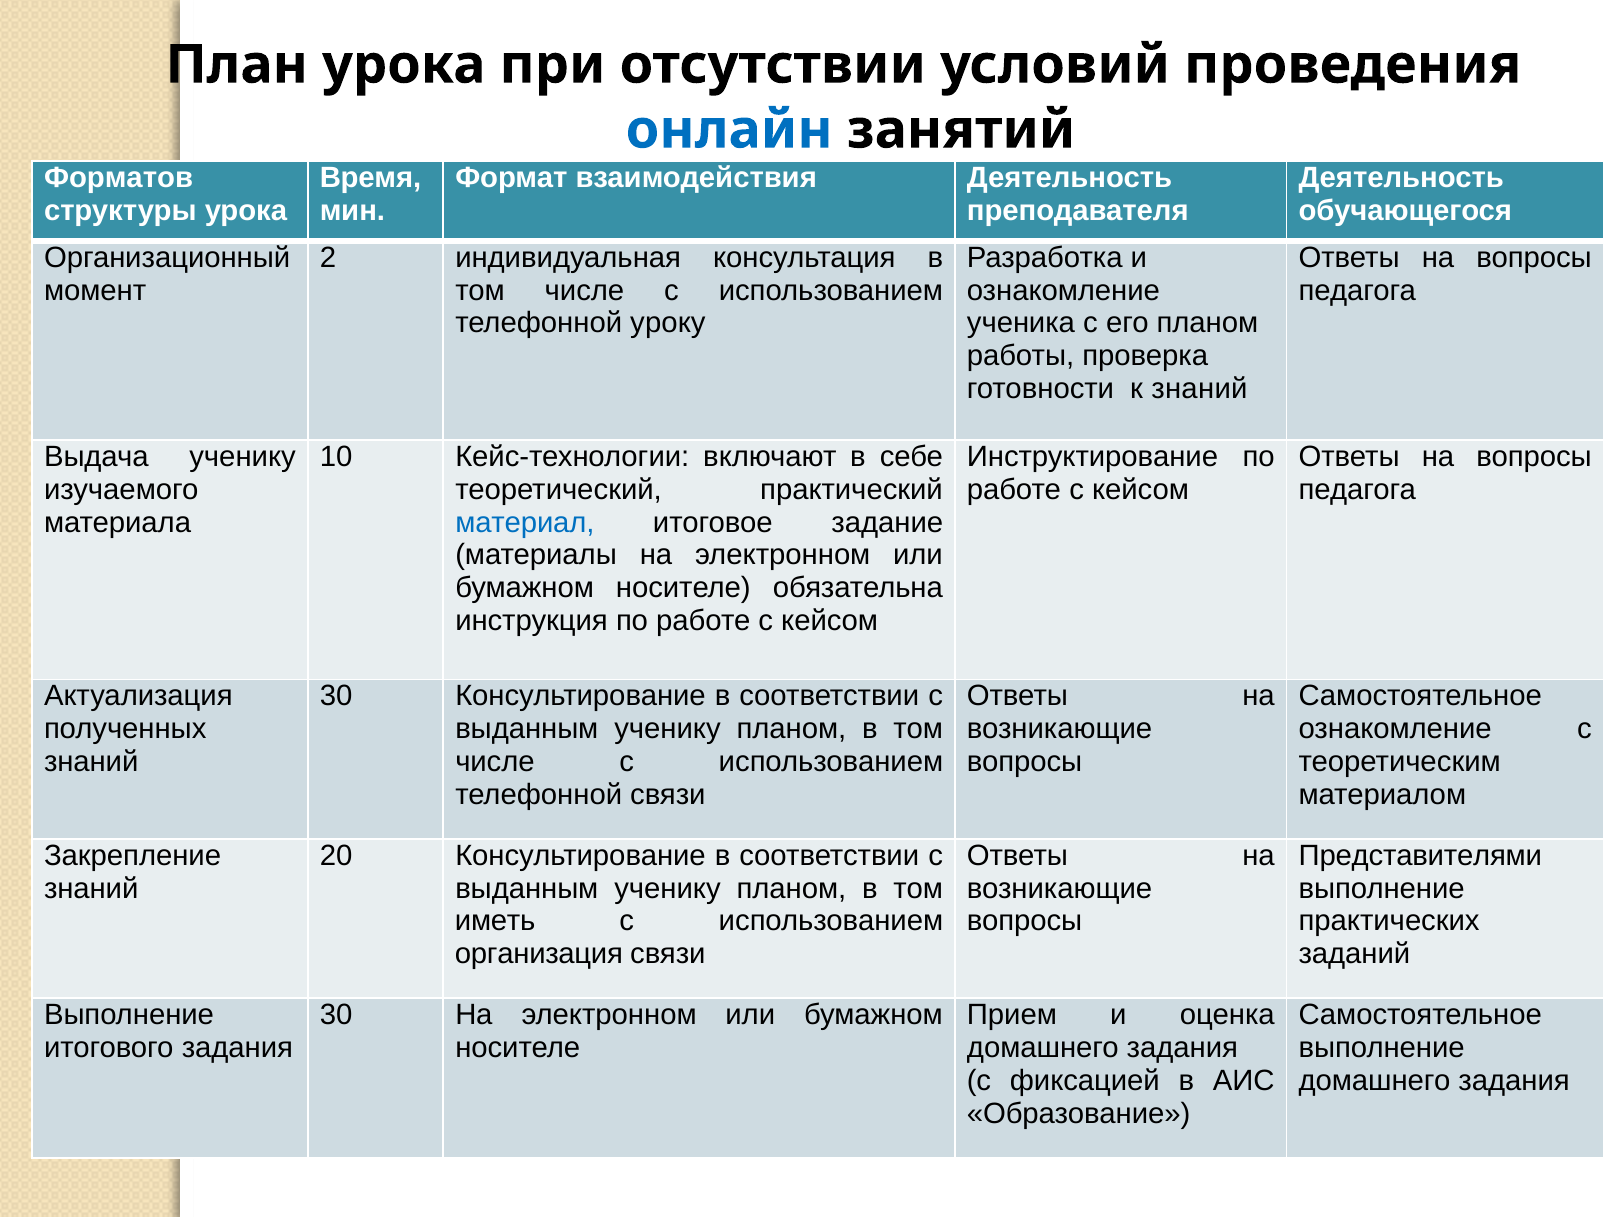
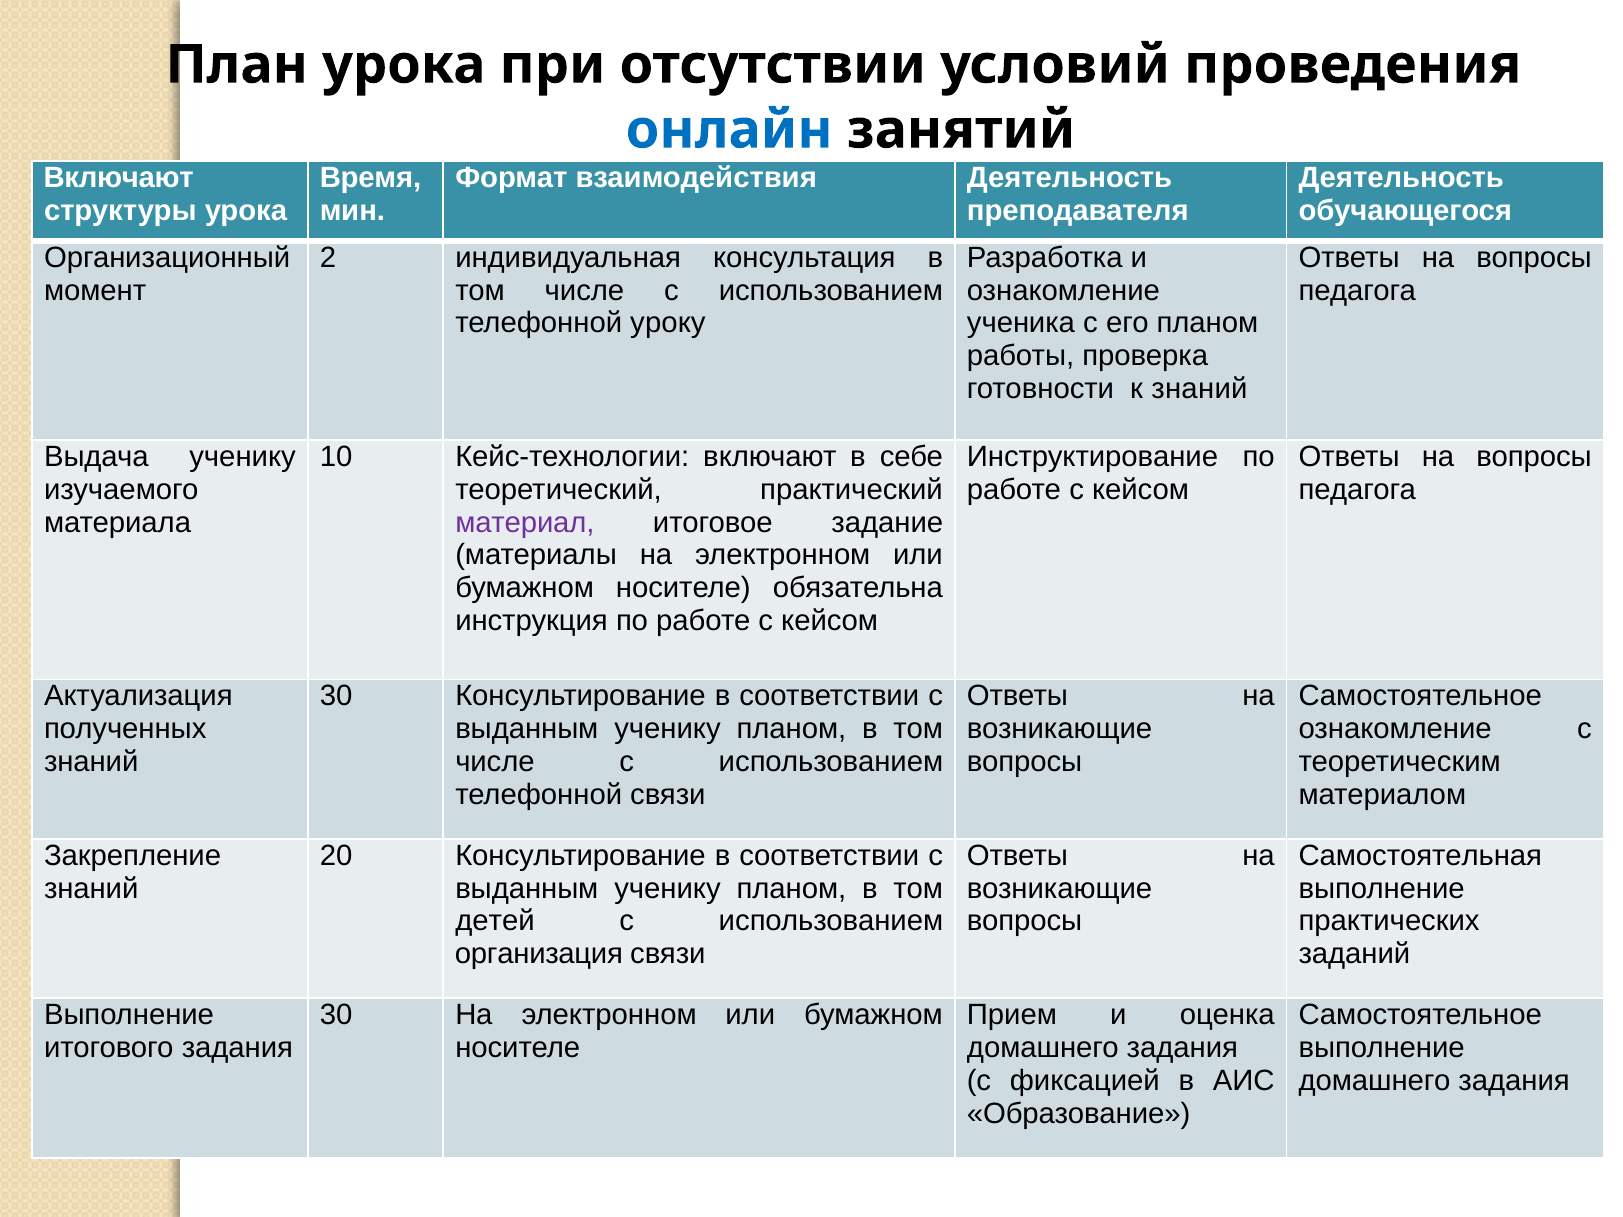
Форматов at (119, 178): Форматов -> Включают
материал colour: blue -> purple
Представителями: Представителями -> Самостоятельная
иметь: иметь -> детей
